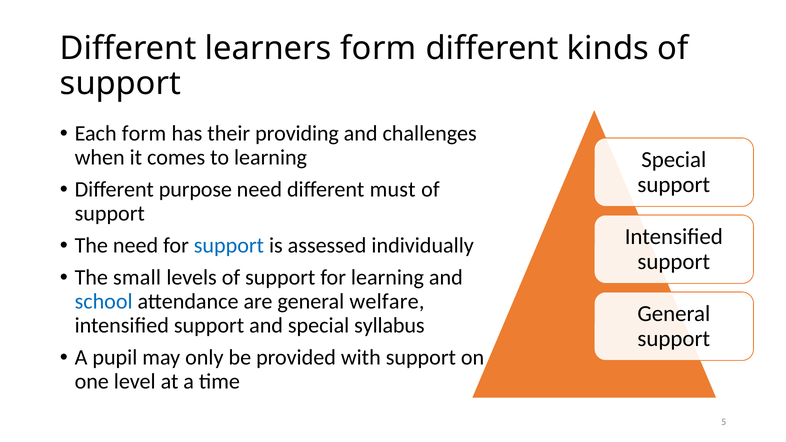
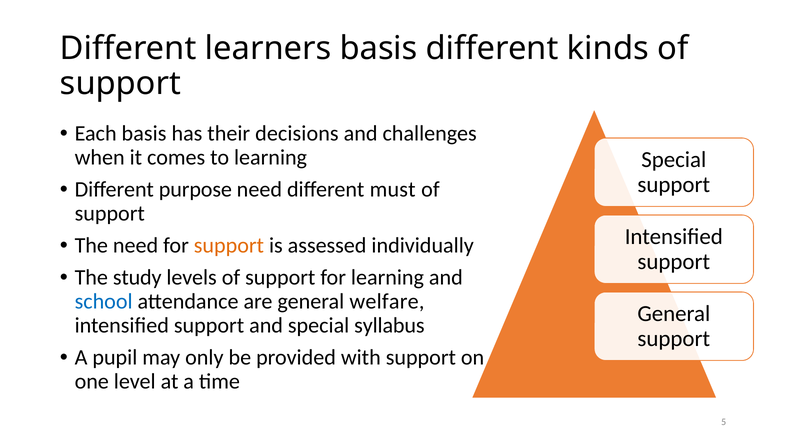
learners form: form -> basis
Each form: form -> basis
providing: providing -> decisions
support at (229, 246) colour: blue -> orange
small: small -> study
